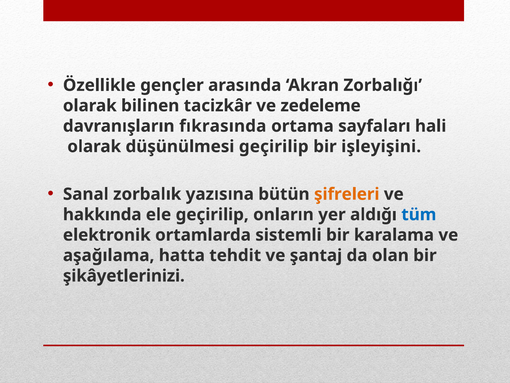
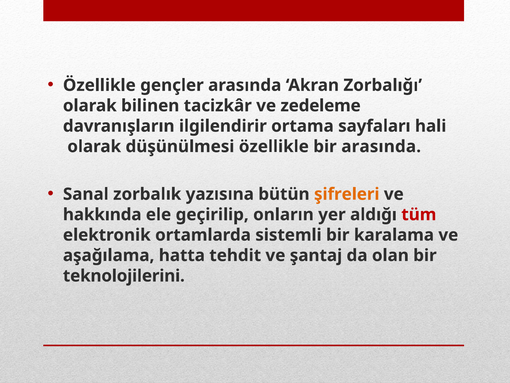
fıkrasında: fıkrasında -> ilgilendirir
düşünülmesi geçirilip: geçirilip -> özellikle
bir işleyişini: işleyişini -> arasında
tüm colour: blue -> red
şikâyetlerinizi: şikâyetlerinizi -> teknolojilerini
